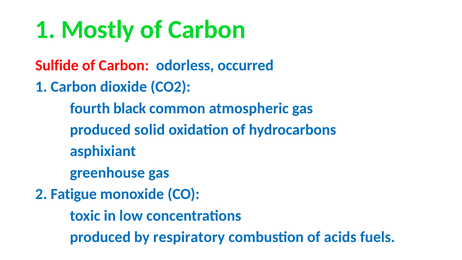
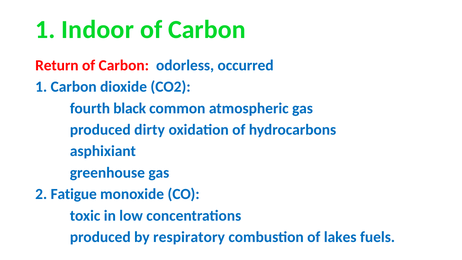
Mostly: Mostly -> Indoor
Sulfide: Sulfide -> Return
solid: solid -> dirty
acids: acids -> lakes
